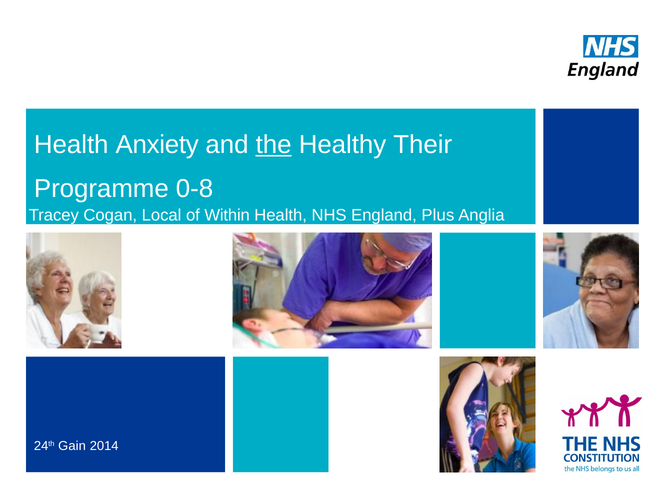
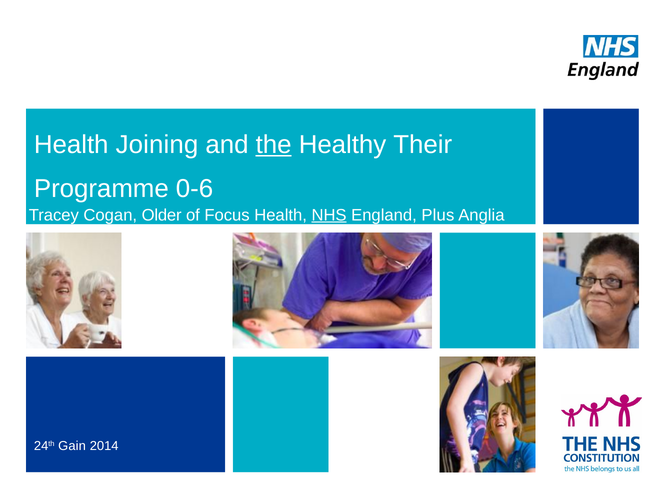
Anxiety: Anxiety -> Joining
0-8: 0-8 -> 0-6
Local: Local -> Older
Within: Within -> Focus
NHS underline: none -> present
